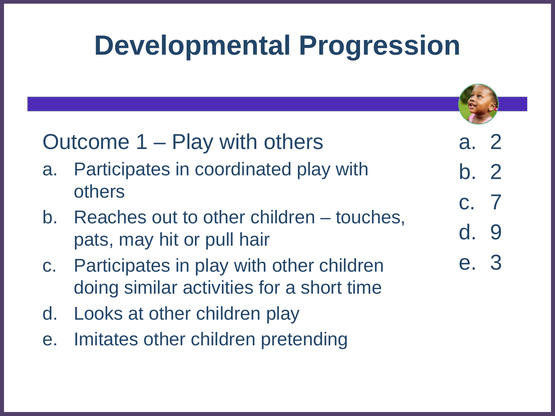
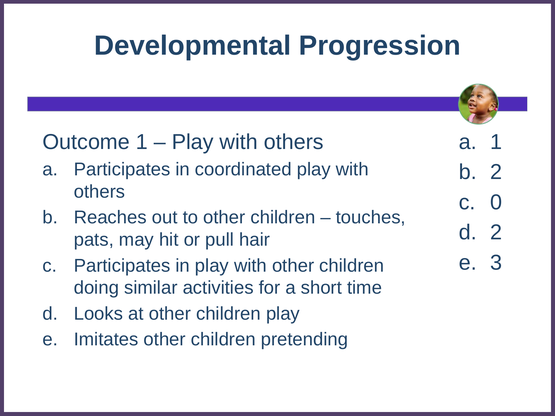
a 2: 2 -> 1
7: 7 -> 0
9 at (496, 233): 9 -> 2
